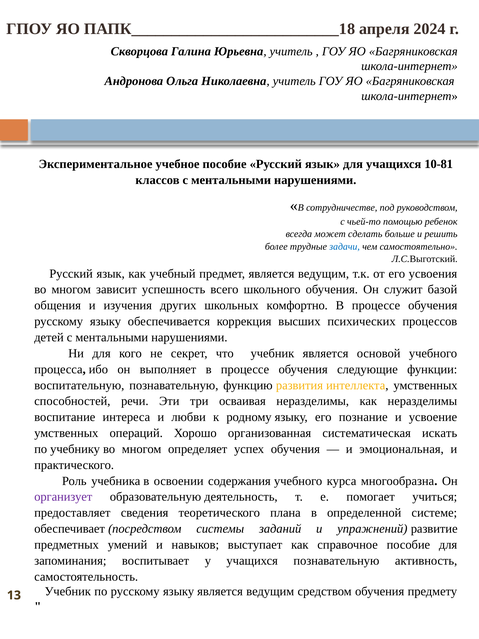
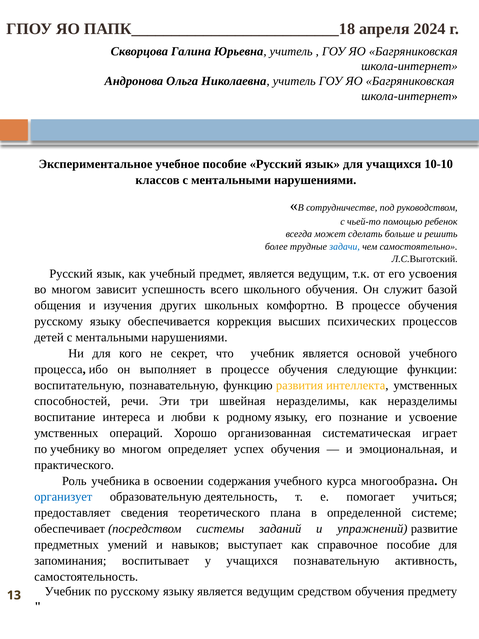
10-81: 10-81 -> 10-10
осваивая: осваивая -> швейная
искать: искать -> играет
организует colour: purple -> blue
